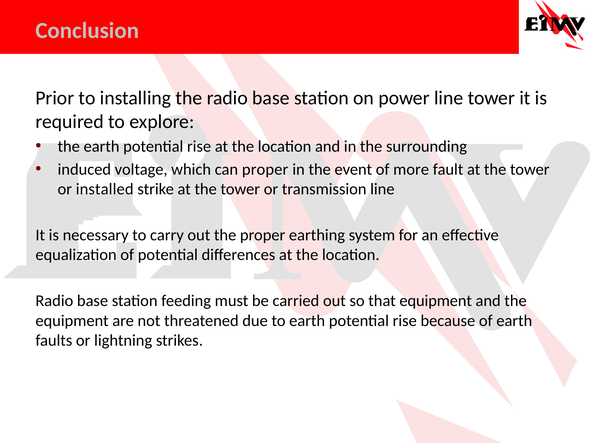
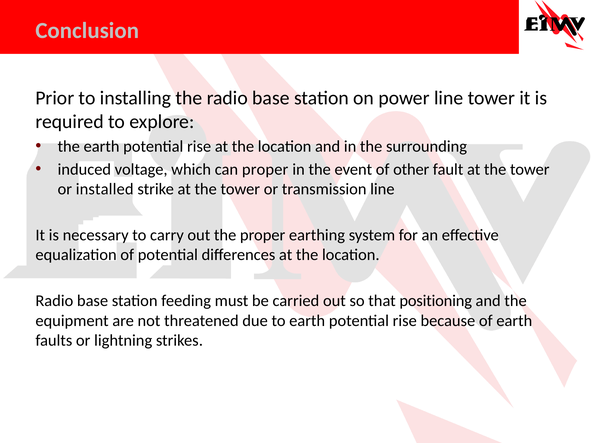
more: more -> other
that equipment: equipment -> positioning
